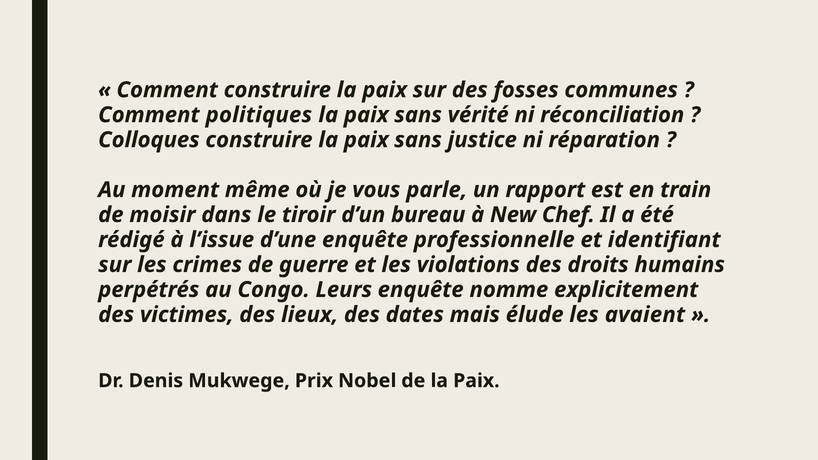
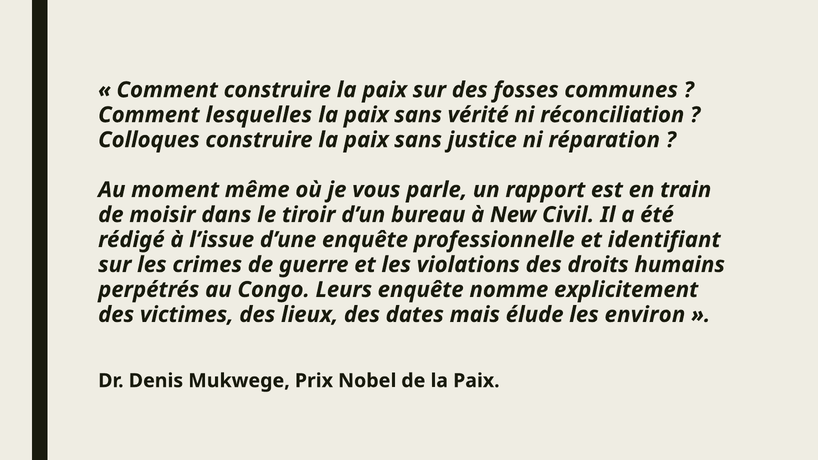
politiques: politiques -> lesquelles
Chef: Chef -> Civil
avaient: avaient -> environ
